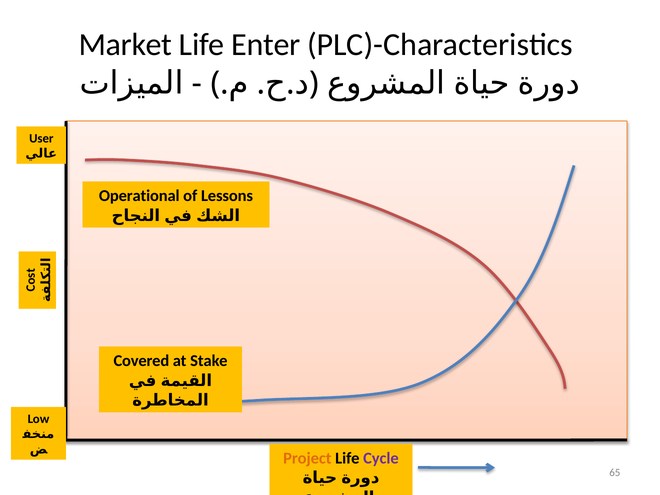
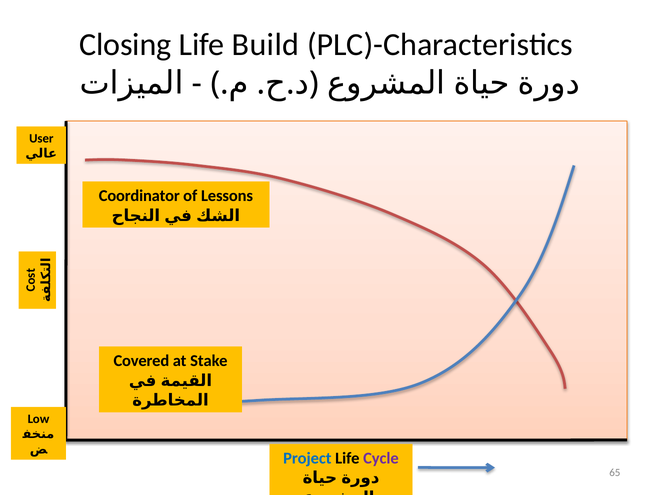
Market: Market -> Closing
Enter: Enter -> Build
Operational: Operational -> Coordinator
Project colour: orange -> blue
